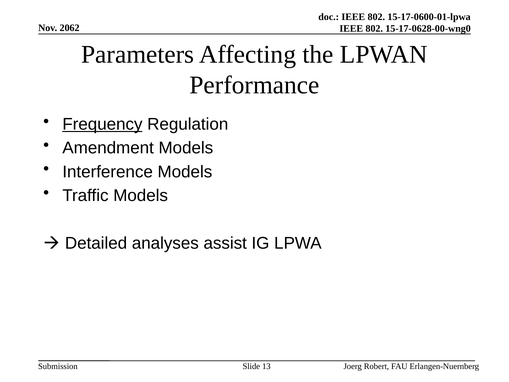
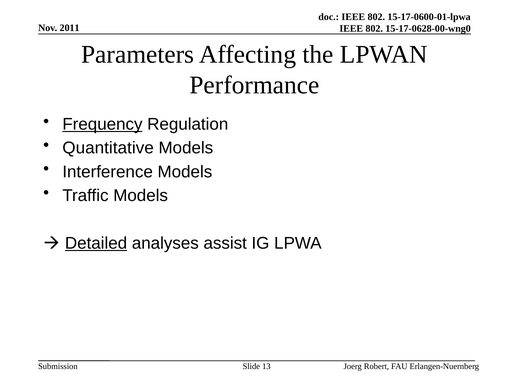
2062: 2062 -> 2011
Amendment: Amendment -> Quantitative
Detailed underline: none -> present
